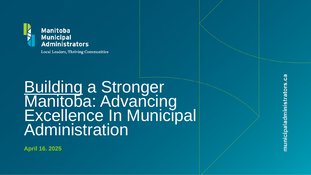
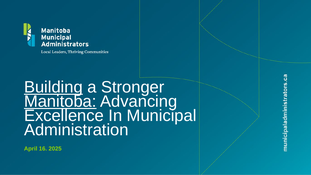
Manitoba underline: none -> present
